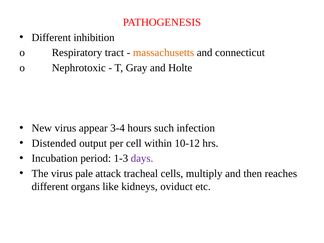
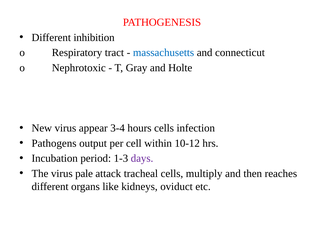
massachusetts colour: orange -> blue
hours such: such -> cells
Distended: Distended -> Pathogens
